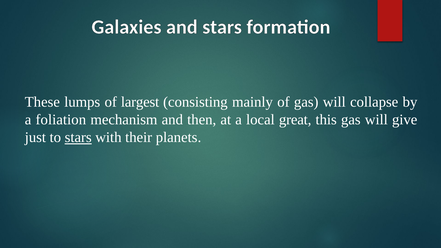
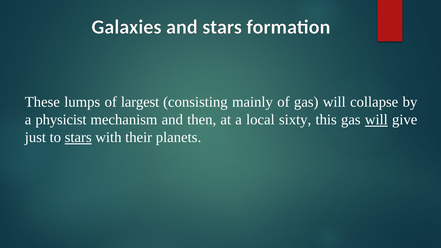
foliation: foliation -> physicist
great: great -> sixty
will at (376, 120) underline: none -> present
